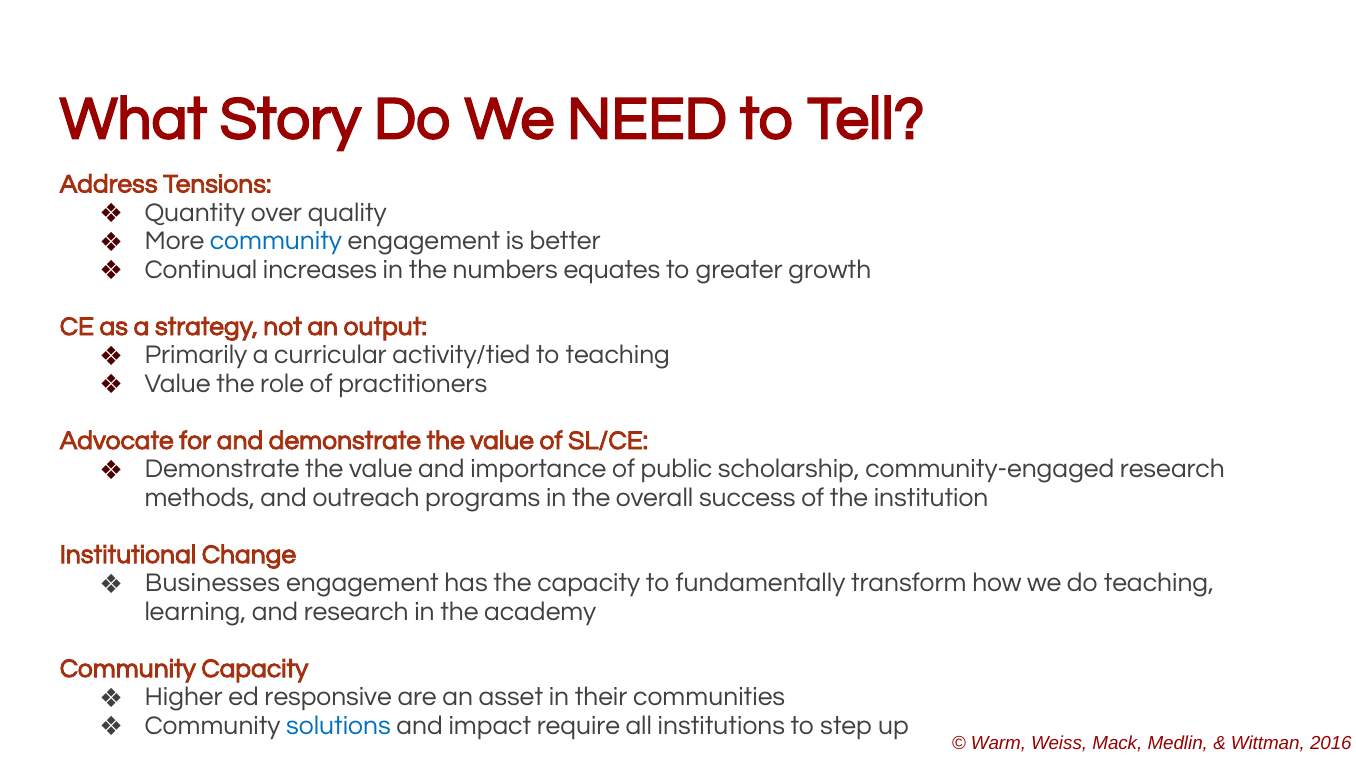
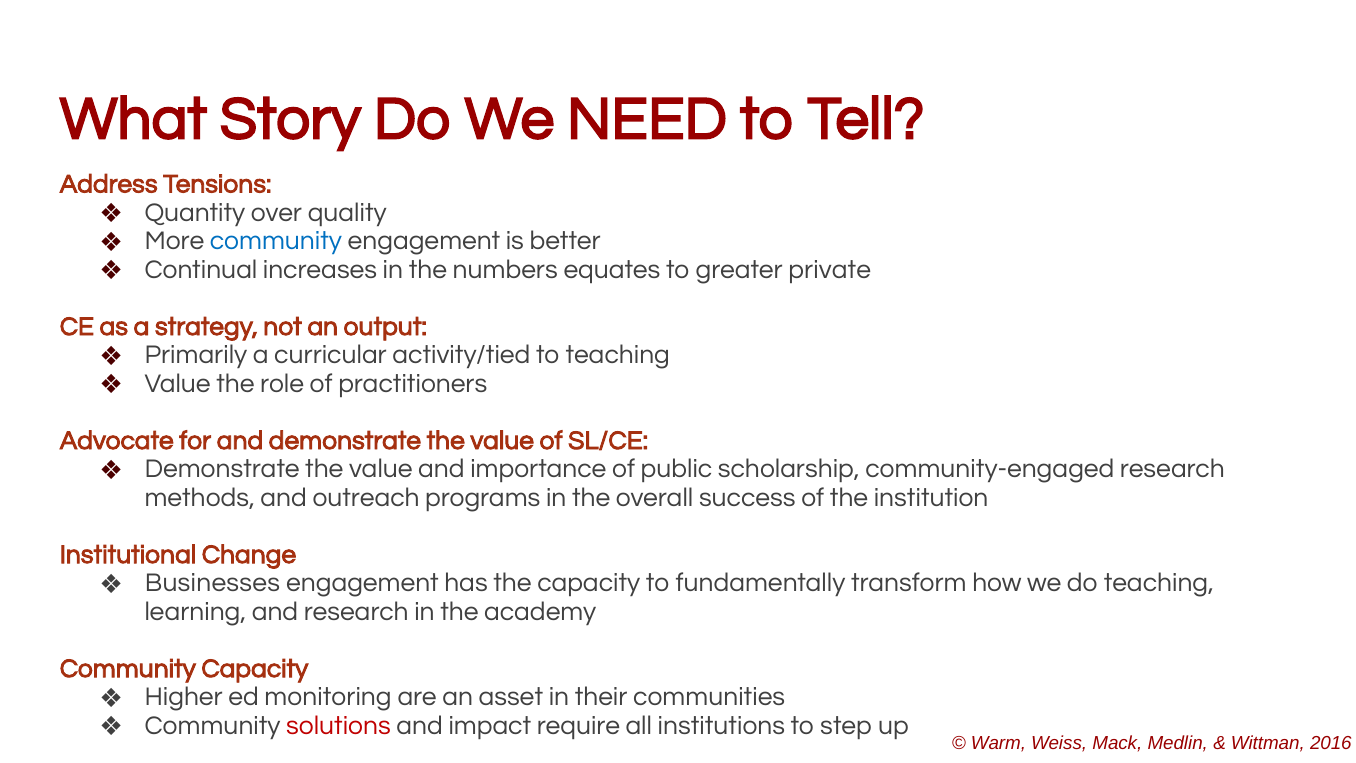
growth: growth -> private
responsive: responsive -> monitoring
solutions colour: blue -> red
